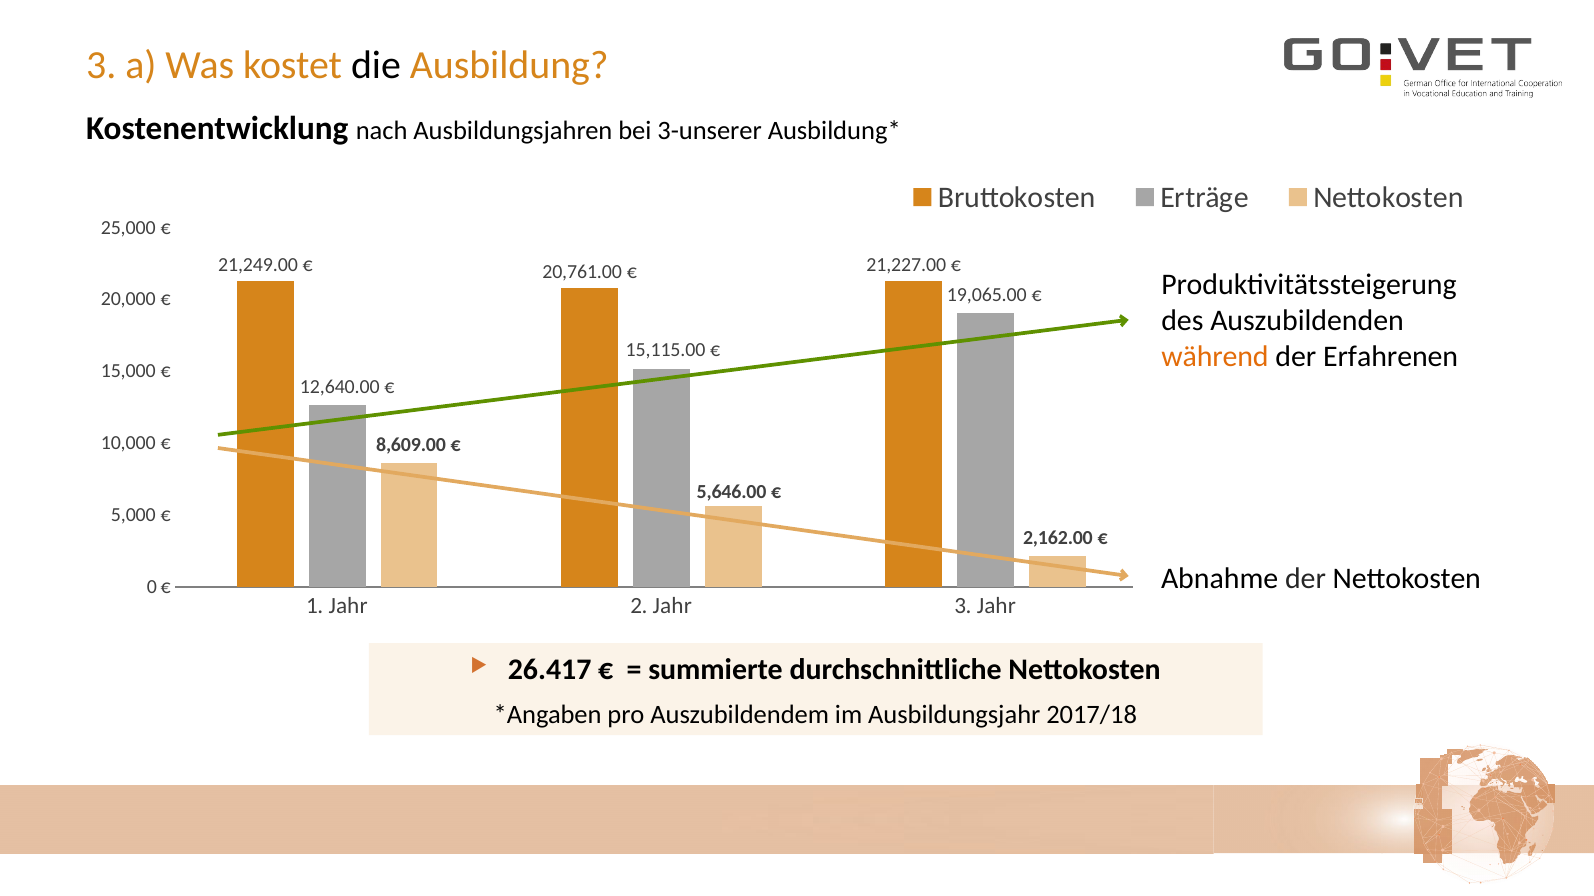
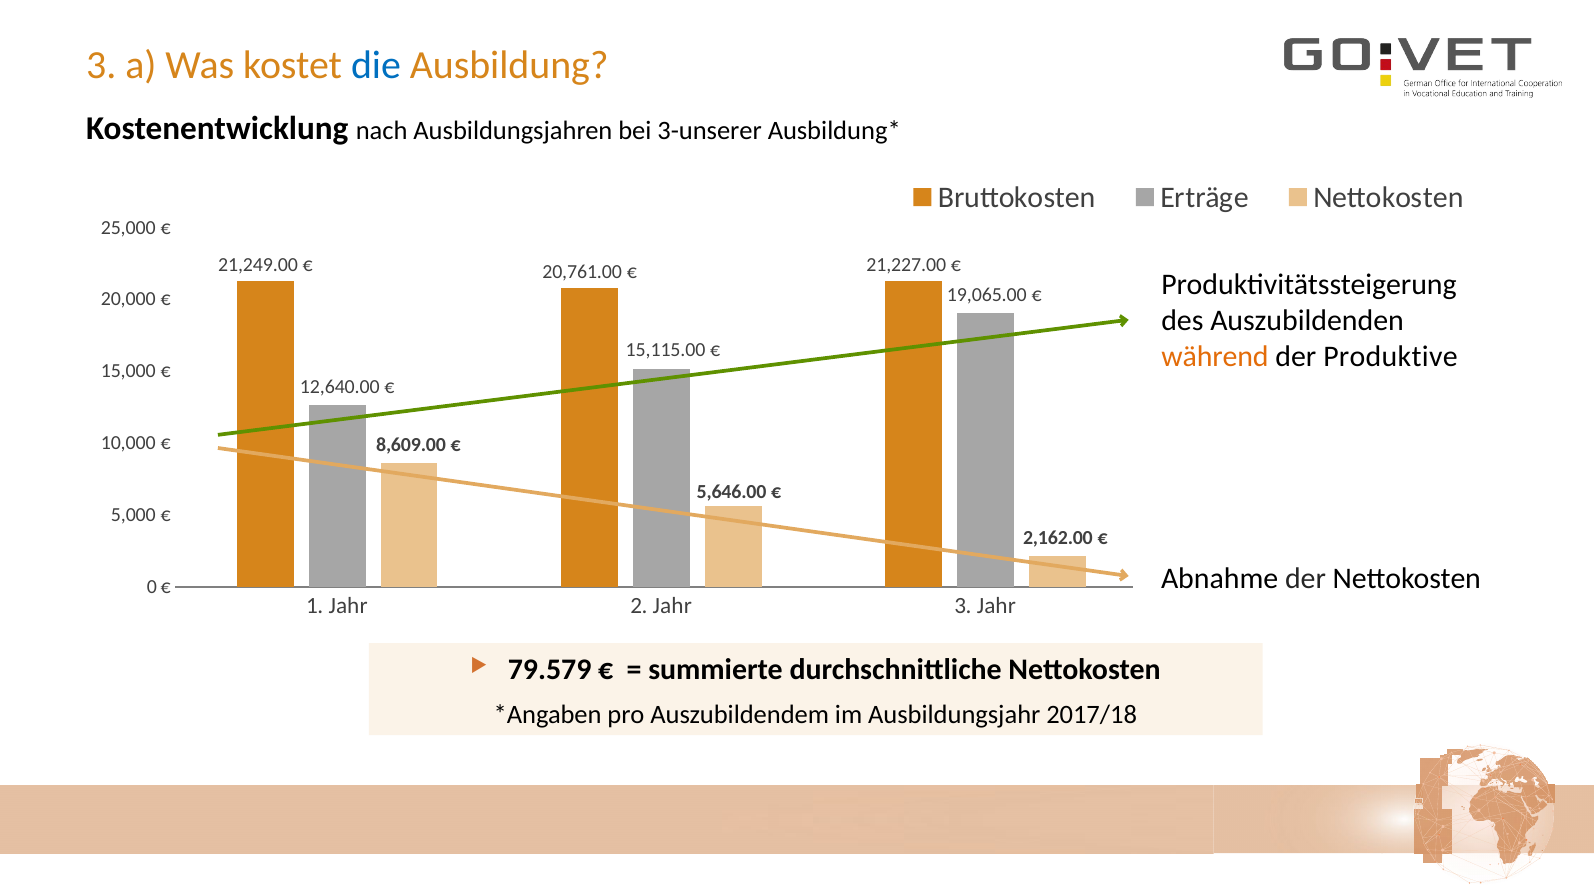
die colour: black -> blue
Erfahrenen: Erfahrenen -> Produktive
26.417: 26.417 -> 79.579
